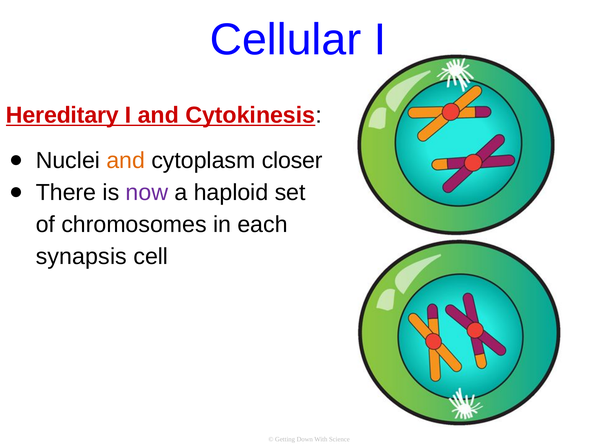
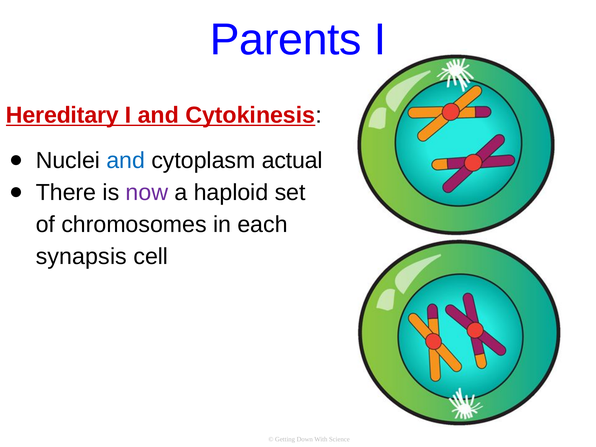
Cellular: Cellular -> Parents
and at (126, 160) colour: orange -> blue
closer: closer -> actual
